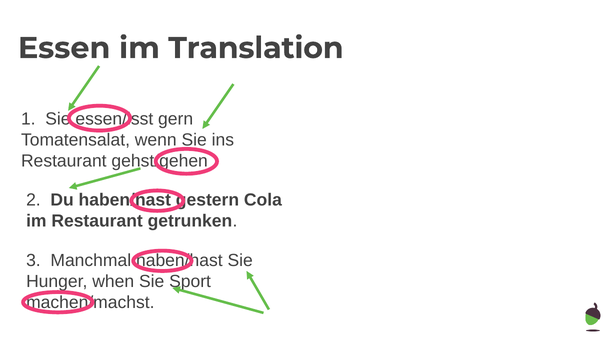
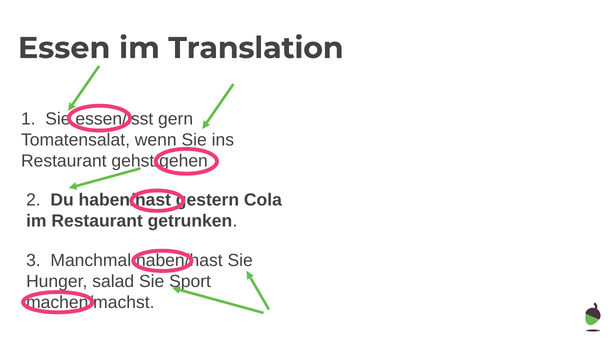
when: when -> salad
